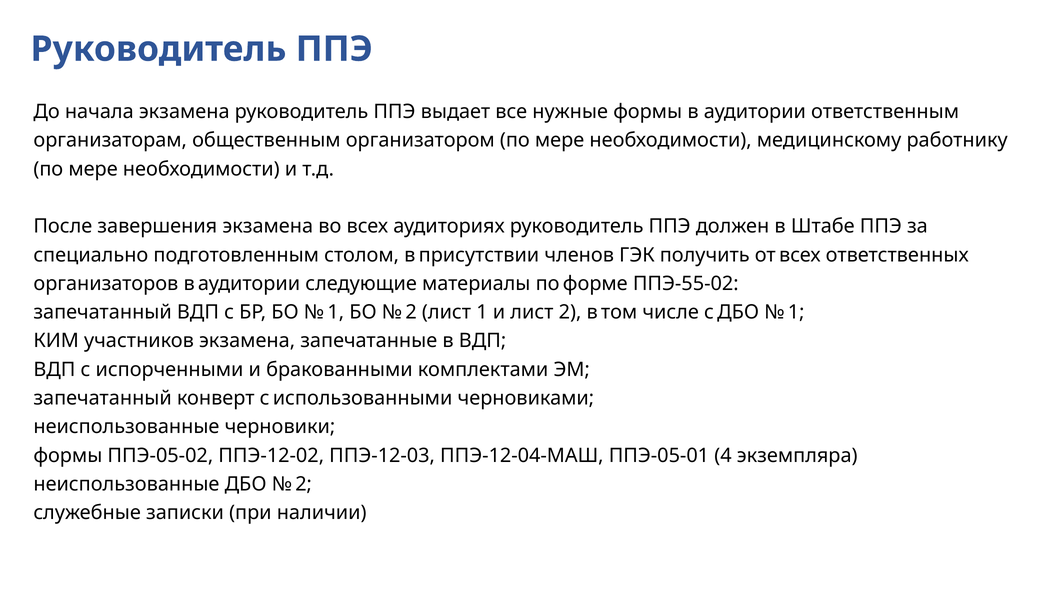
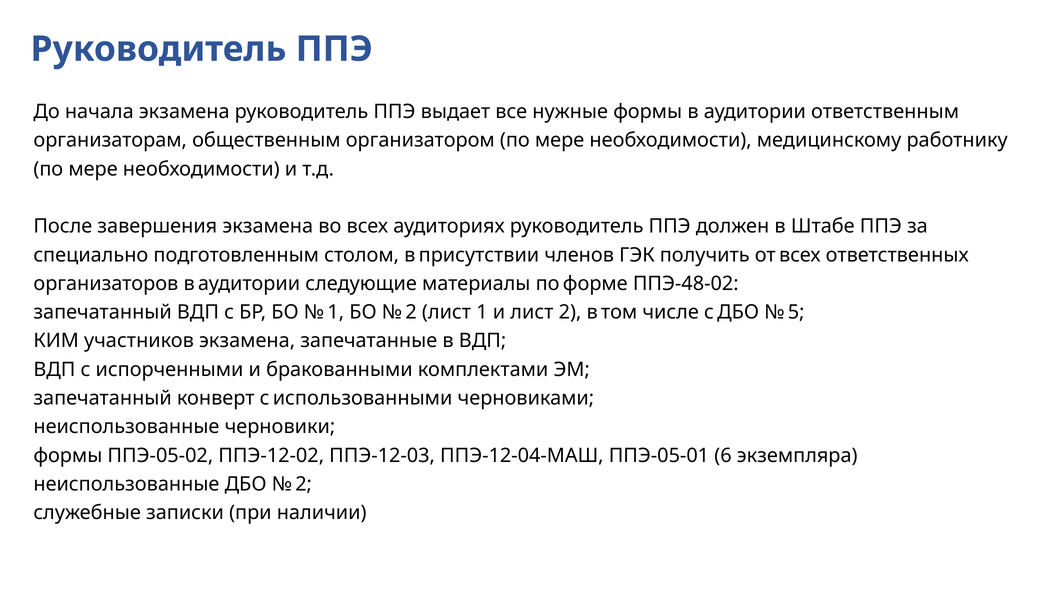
ППЭ-55-02: ППЭ-55-02 -> ППЭ-48-02
1 at (796, 312): 1 -> 5
4: 4 -> 6
